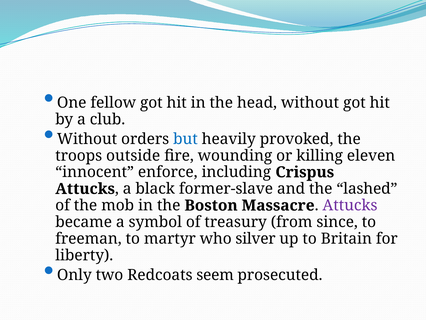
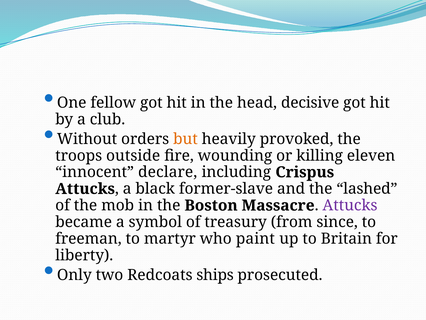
head without: without -> decisive
but colour: blue -> orange
enforce: enforce -> declare
silver: silver -> paint
seem: seem -> ships
